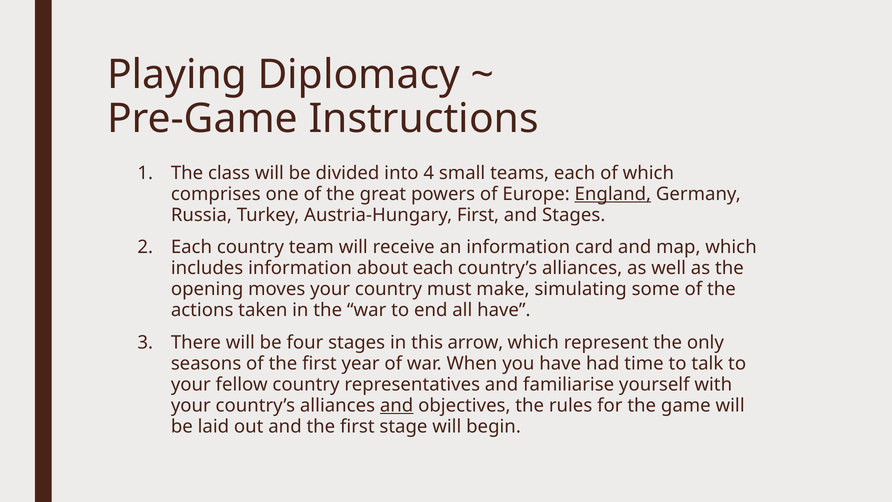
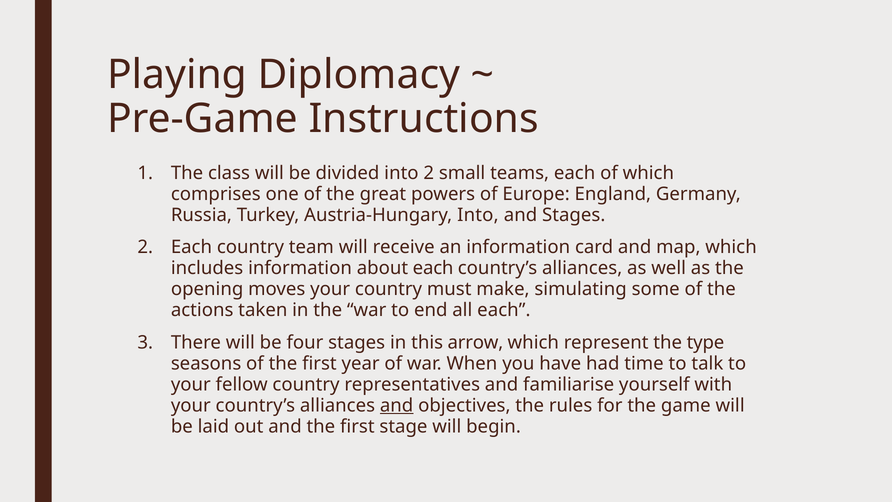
into 4: 4 -> 2
England underline: present -> none
Austria-Hungary First: First -> Into
all have: have -> each
only: only -> type
